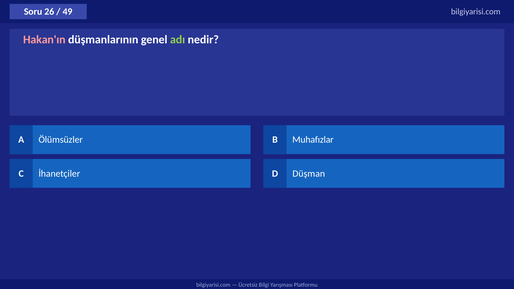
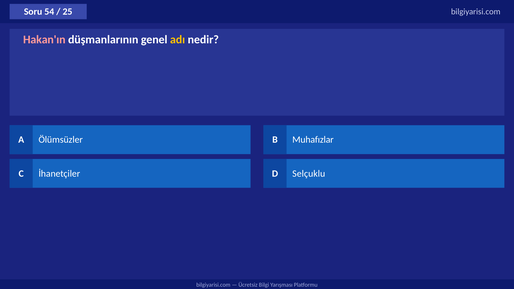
26: 26 -> 54
49: 49 -> 25
adı colour: light green -> yellow
Düşman: Düşman -> Selçuklu
